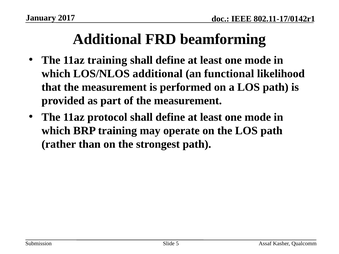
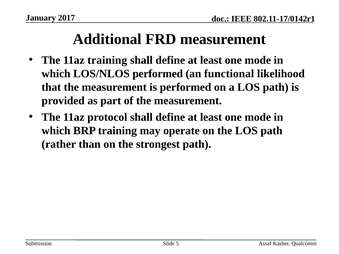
FRD beamforming: beamforming -> measurement
LOS/NLOS additional: additional -> performed
